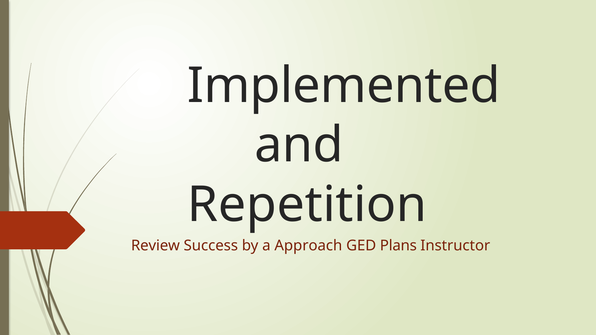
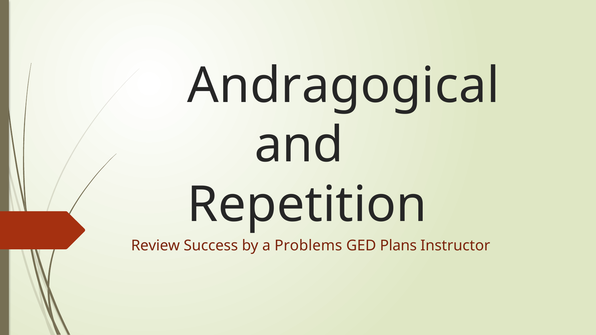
Implemented: Implemented -> Andragogical
Approach: Approach -> Problems
